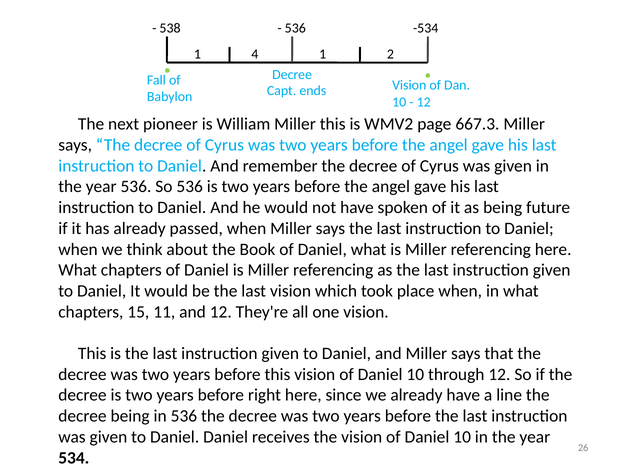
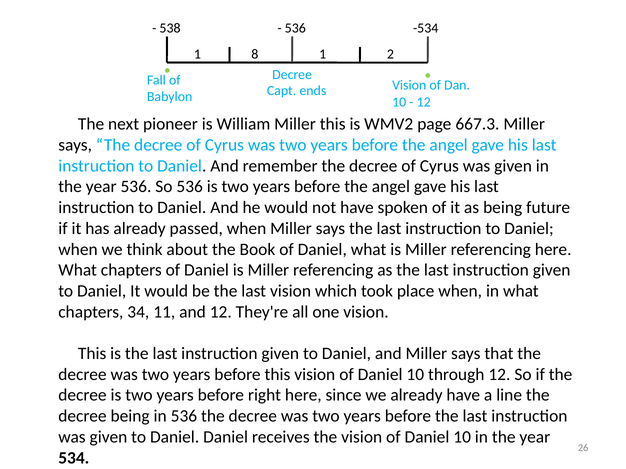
4: 4 -> 8
15: 15 -> 34
